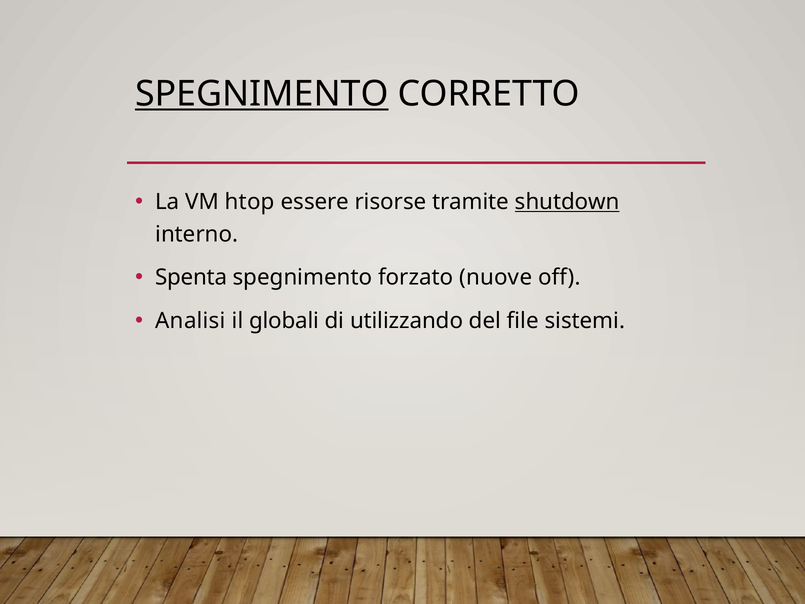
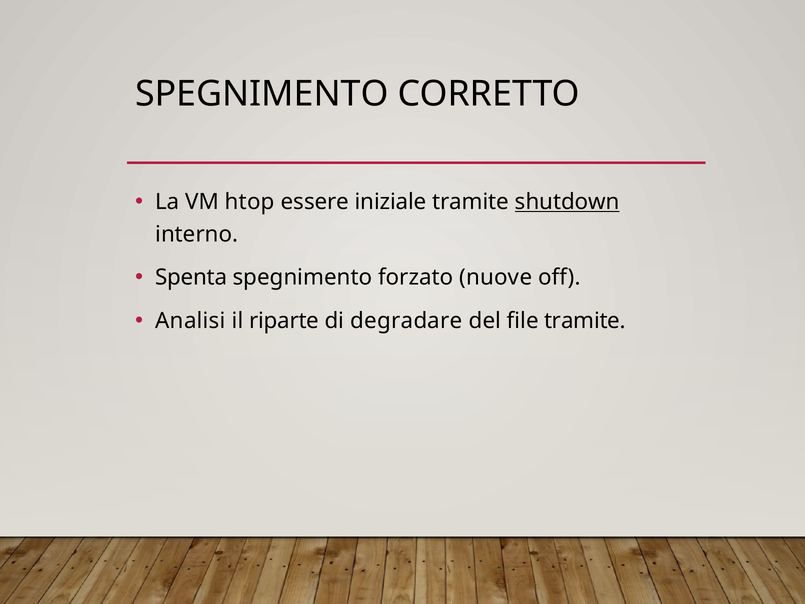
SPEGNIMENTO at (262, 94) underline: present -> none
risorse: risorse -> iniziale
globali: globali -> riparte
utilizzando: utilizzando -> degradare
file sistemi: sistemi -> tramite
